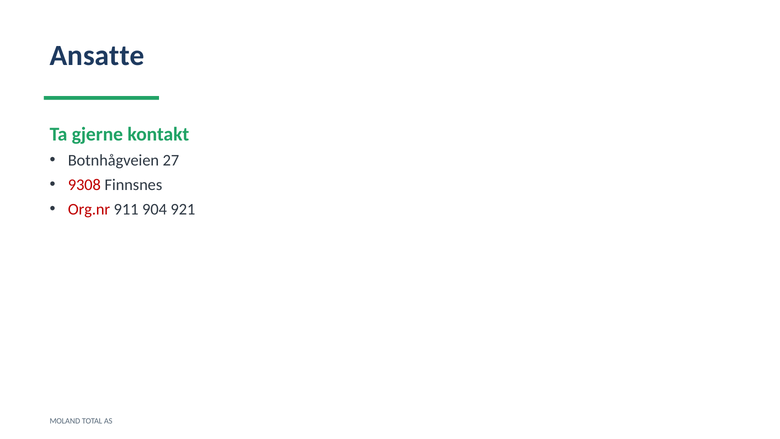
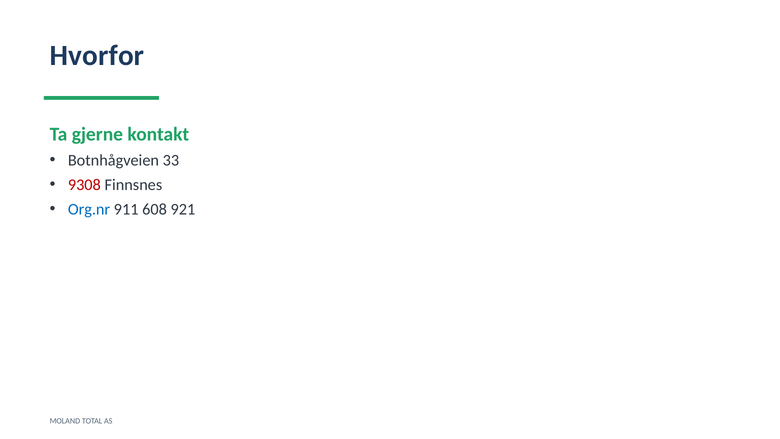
Ansatte: Ansatte -> Hvorfor
27: 27 -> 33
Org.nr colour: red -> blue
904: 904 -> 608
